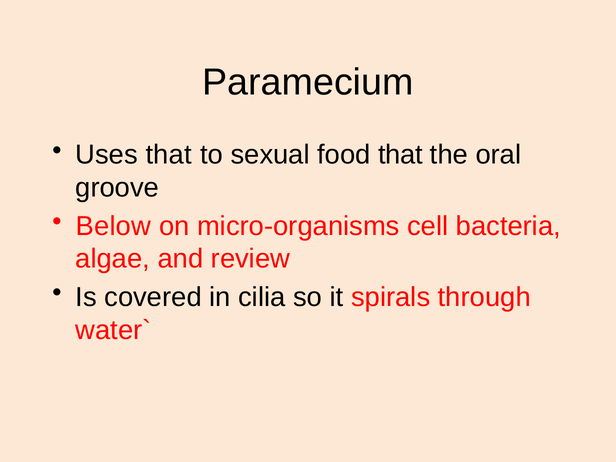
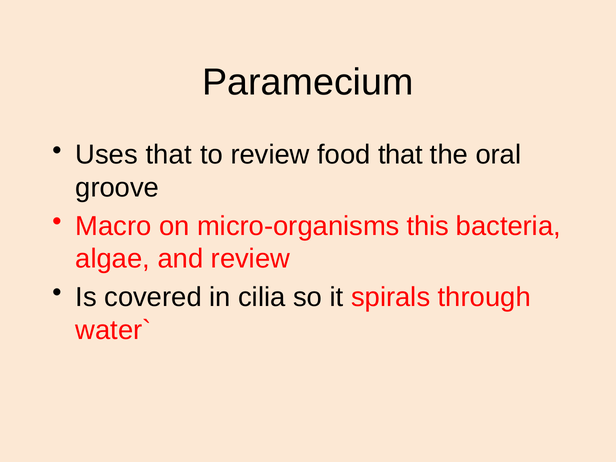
to sexual: sexual -> review
Below: Below -> Macro
cell: cell -> this
